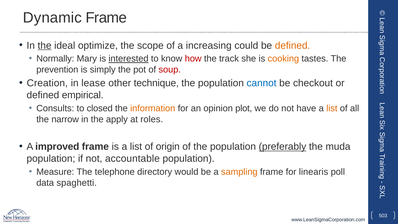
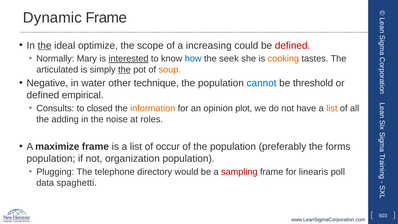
defined at (293, 45) colour: orange -> red
how colour: red -> blue
track: track -> seek
prevention: prevention -> articulated
the at (124, 70) underline: none -> present
soup colour: red -> orange
Creation: Creation -> Negative
lease: lease -> water
checkout: checkout -> threshold
narrow: narrow -> adding
apply: apply -> noise
improved: improved -> maximize
origin: origin -> occur
preferably underline: present -> none
muda: muda -> forms
accountable: accountable -> organization
Measure: Measure -> Plugging
sampling colour: orange -> red
